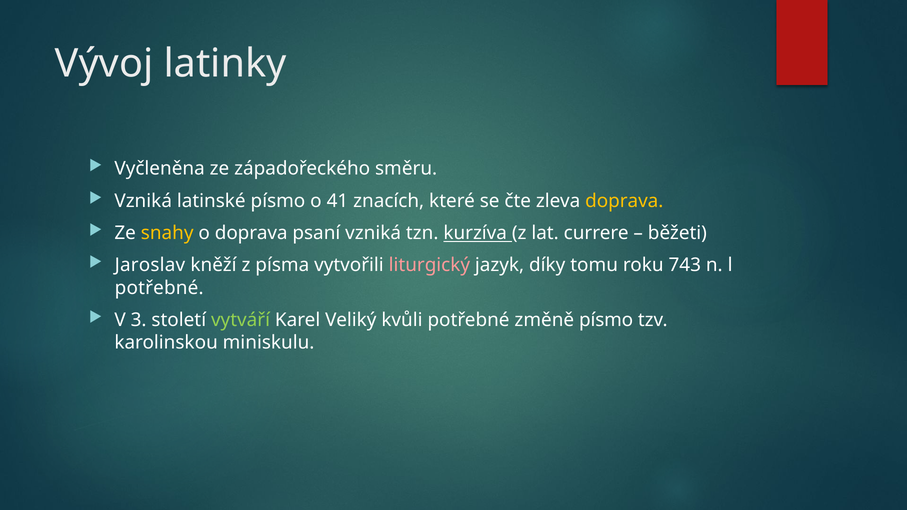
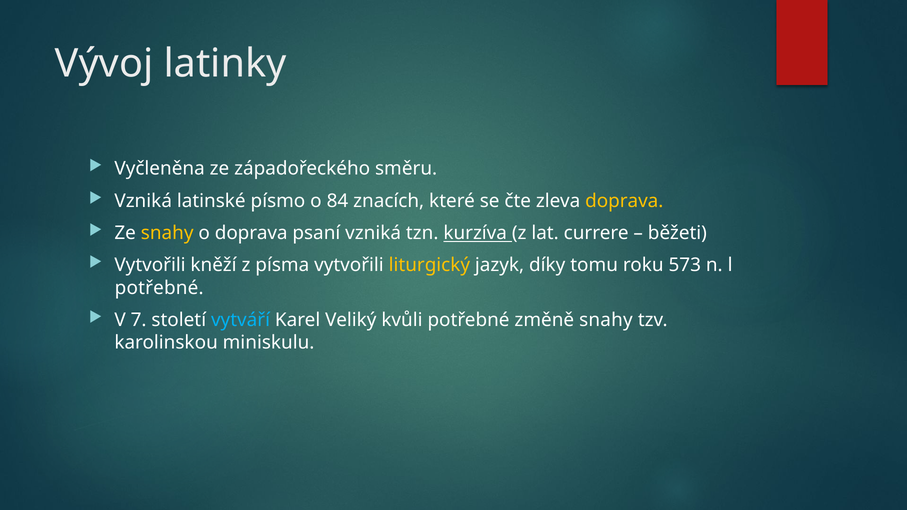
41: 41 -> 84
Jaroslav at (150, 265): Jaroslav -> Vytvořili
liturgický colour: pink -> yellow
743: 743 -> 573
3: 3 -> 7
vytváří colour: light green -> light blue
změně písmo: písmo -> snahy
